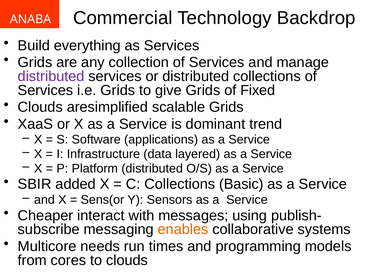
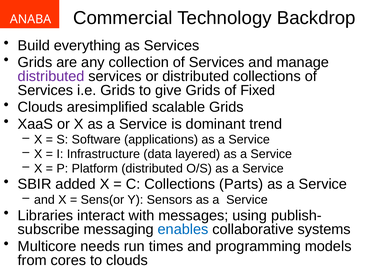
Basic: Basic -> Parts
Cheaper: Cheaper -> Libraries
enables colour: orange -> blue
